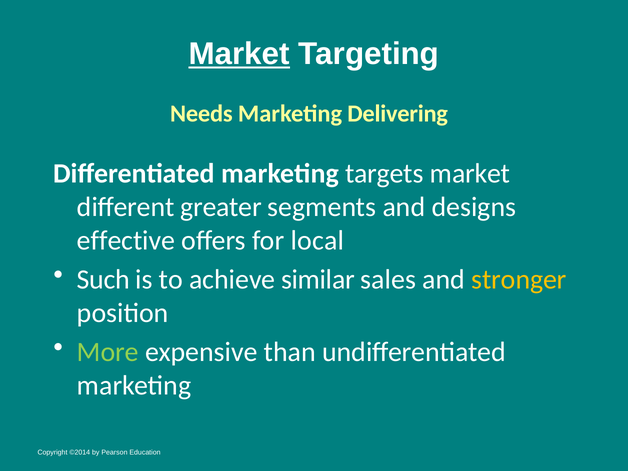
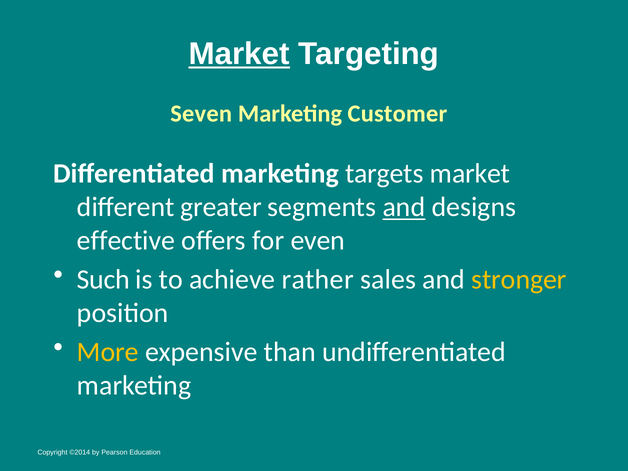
Needs: Needs -> Seven
Delivering: Delivering -> Customer
and at (404, 207) underline: none -> present
local: local -> even
similar: similar -> rather
More colour: light green -> yellow
